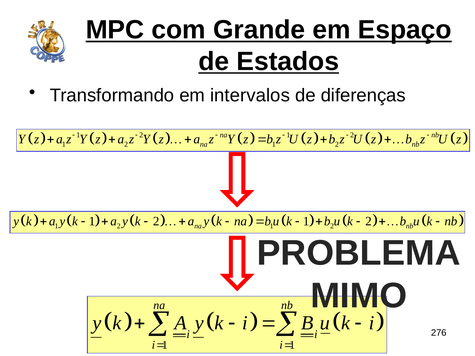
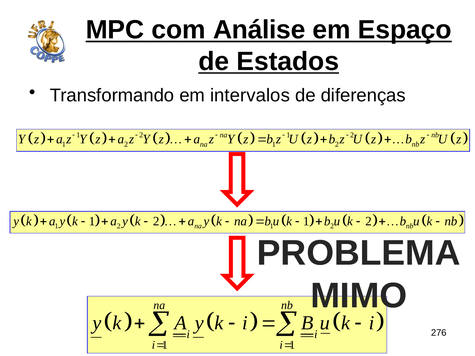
Grande: Grande -> Análise
